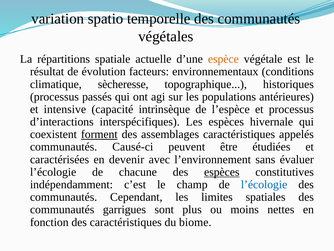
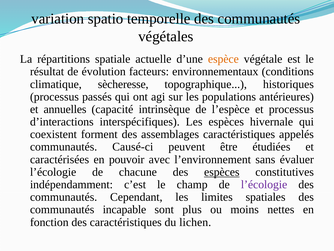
intensive: intensive -> annuelles
forment underline: present -> none
devenir: devenir -> pouvoir
l’écologie at (264, 184) colour: blue -> purple
garrigues: garrigues -> incapable
biome: biome -> lichen
